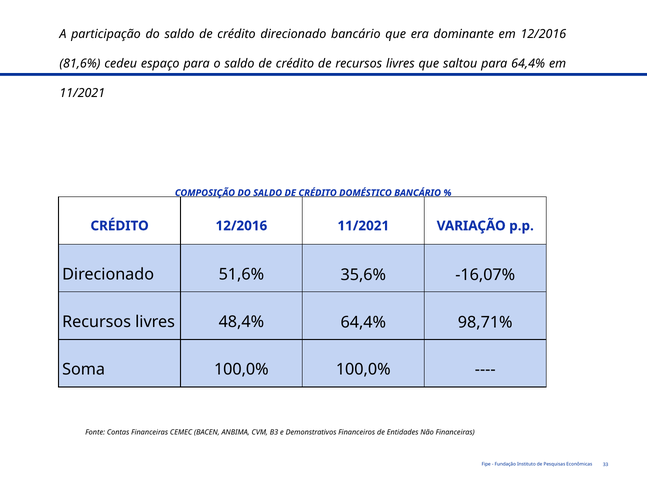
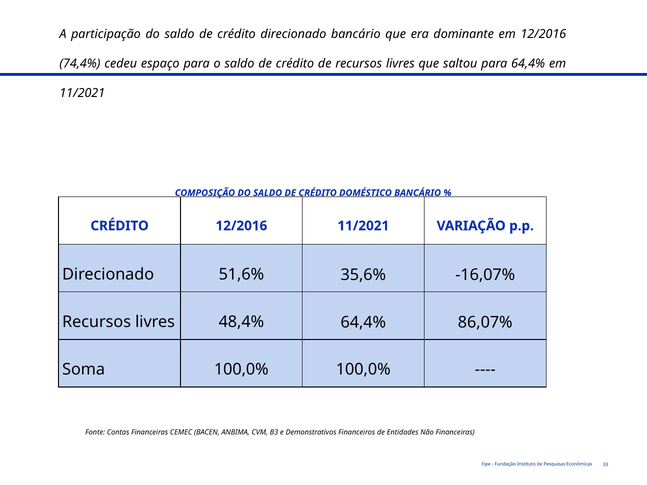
81,6%: 81,6% -> 74,4%
98,71%: 98,71% -> 86,07%
